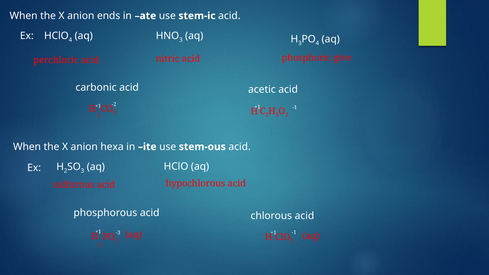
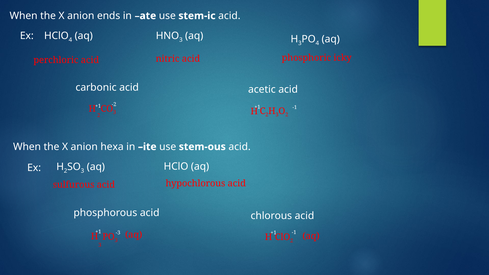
give: give -> icky
